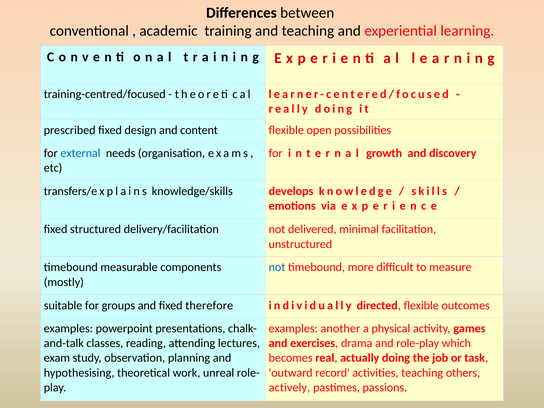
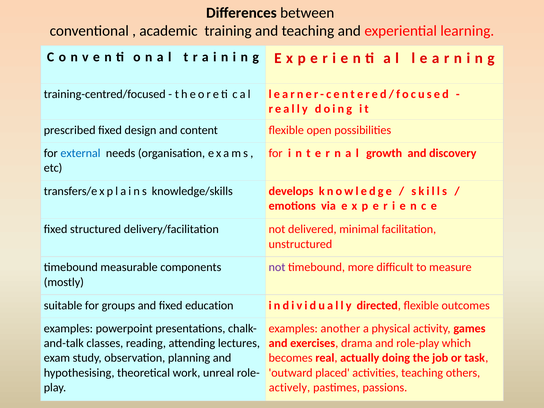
not at (277, 267) colour: blue -> purple
therefore: therefore -> education
record: record -> placed
